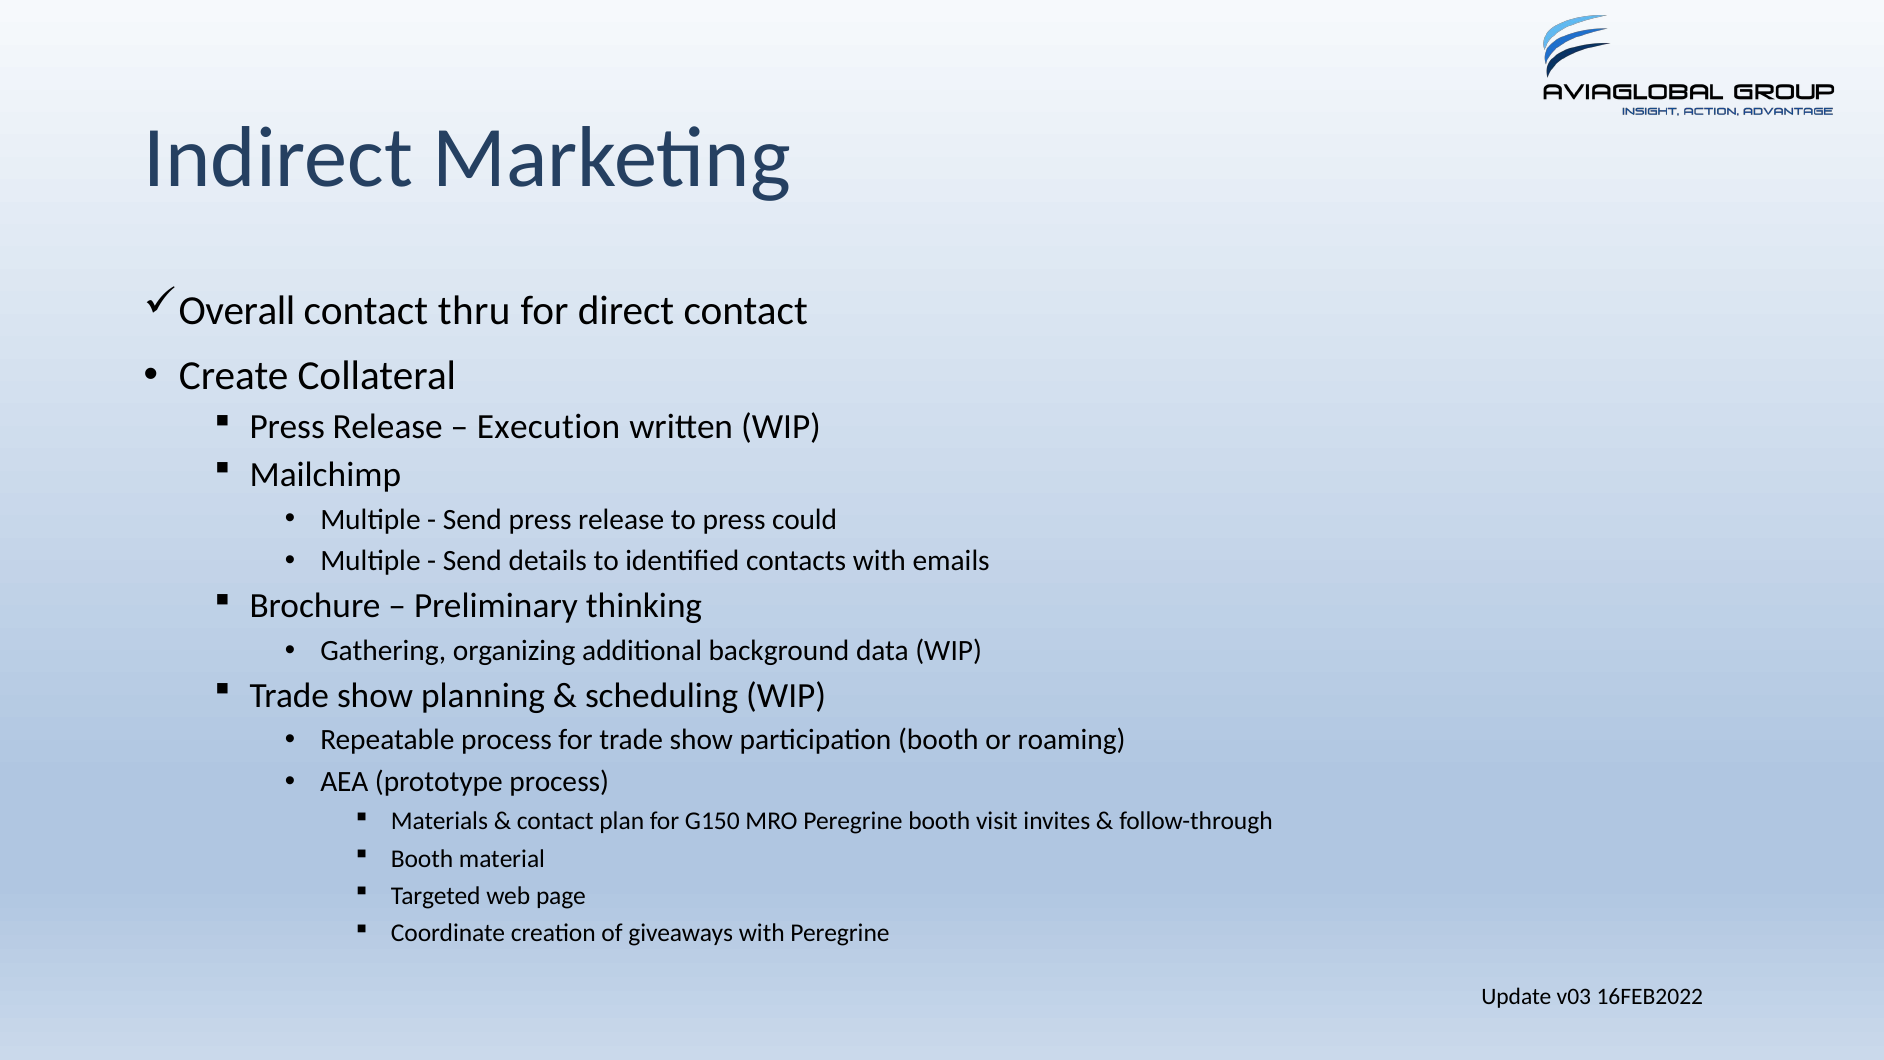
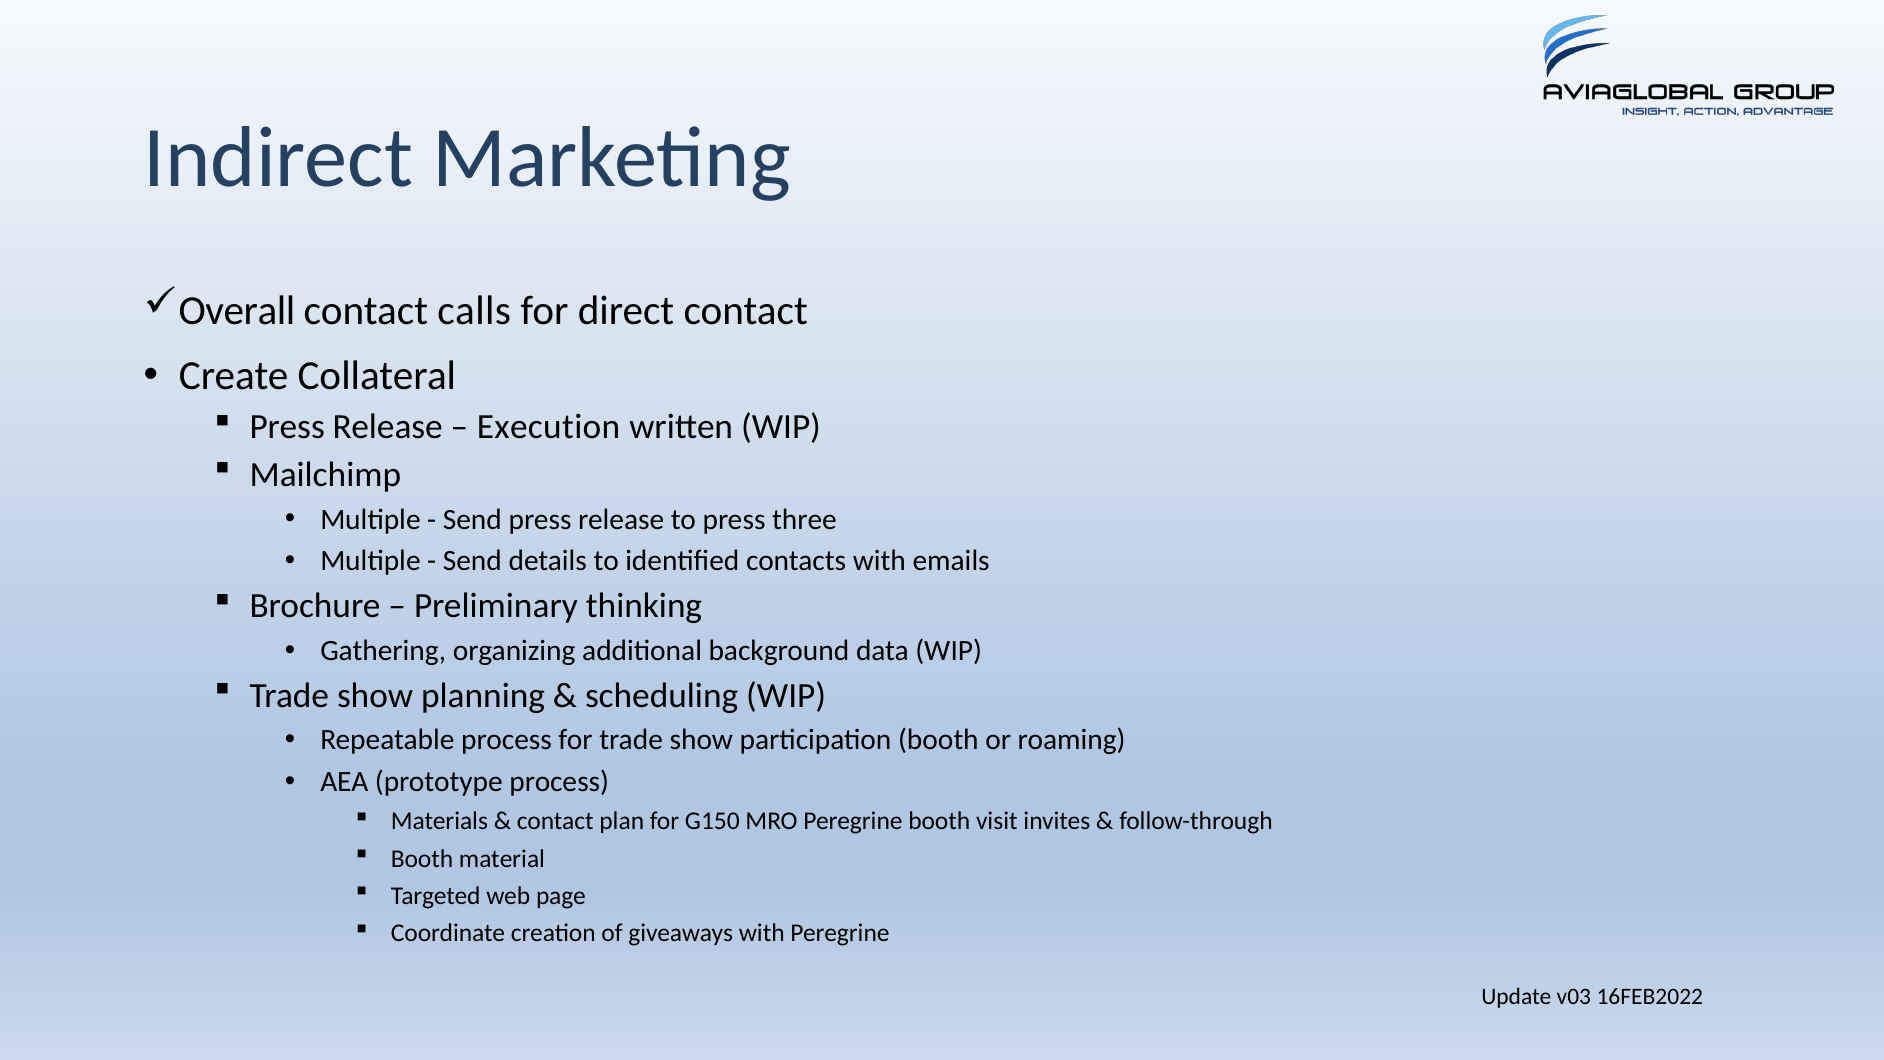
thru: thru -> calls
could: could -> three
